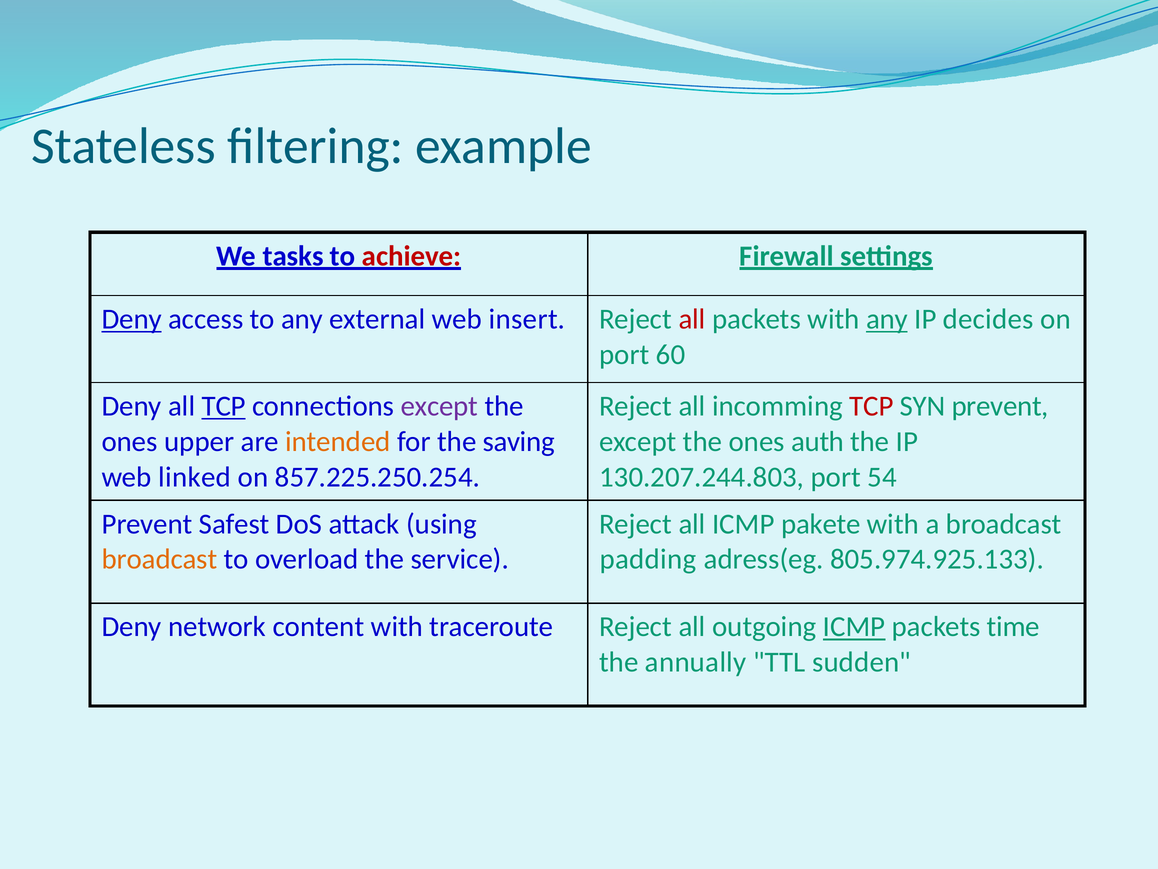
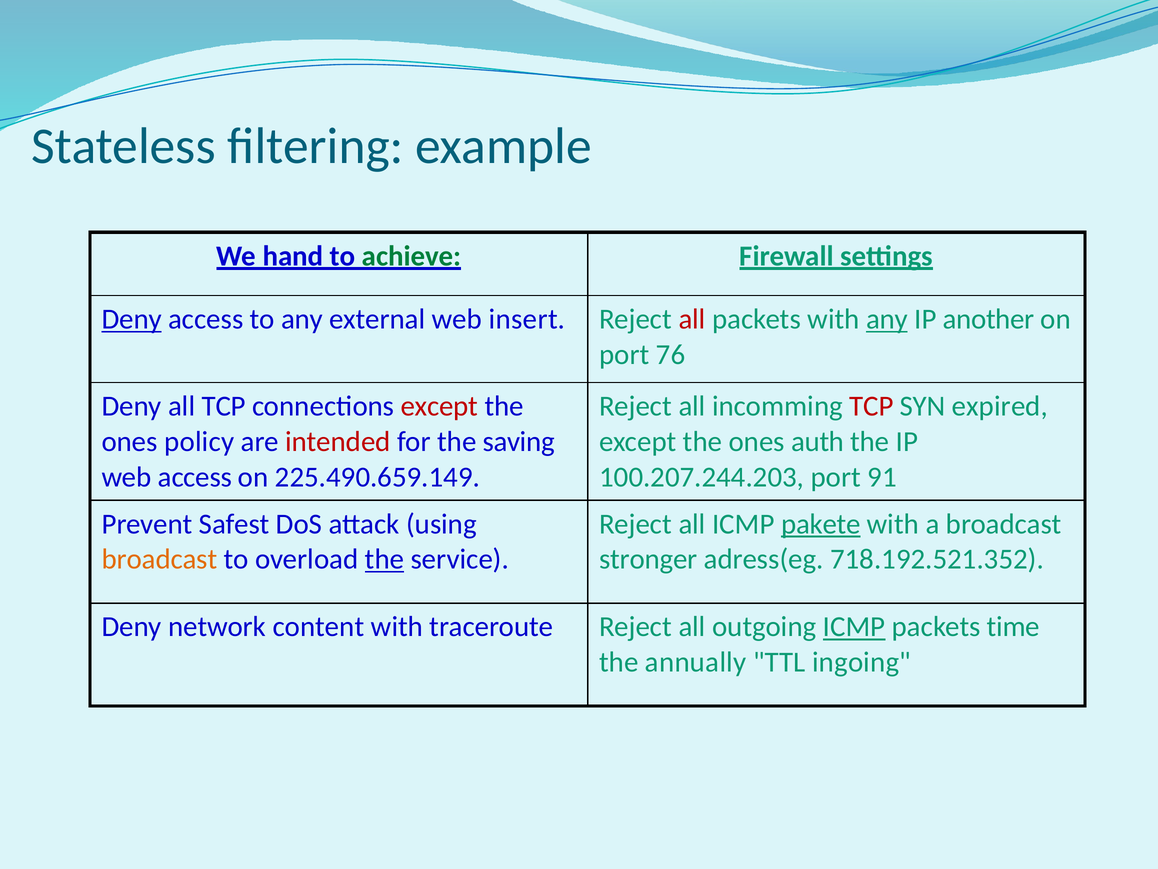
tasks: tasks -> hand
achieve colour: red -> green
decides: decides -> another
60: 60 -> 76
TCP at (224, 406) underline: present -> none
except at (439, 406) colour: purple -> red
SYN prevent: prevent -> expired
upper: upper -> policy
intended colour: orange -> red
web linked: linked -> access
857.225.250.254: 857.225.250.254 -> 225.490.659.149
130.207.244.803: 130.207.244.803 -> 100.207.244.203
54: 54 -> 91
pakete underline: none -> present
the at (385, 559) underline: none -> present
padding: padding -> stronger
805.974.925.133: 805.974.925.133 -> 718.192.521.352
sudden: sudden -> ingoing
